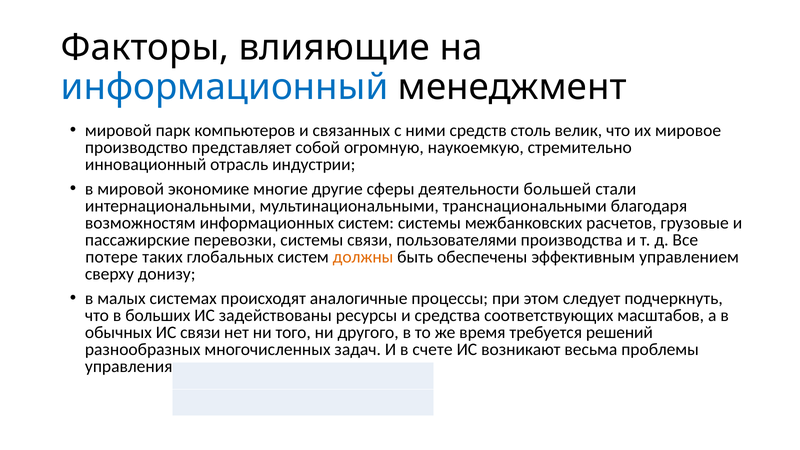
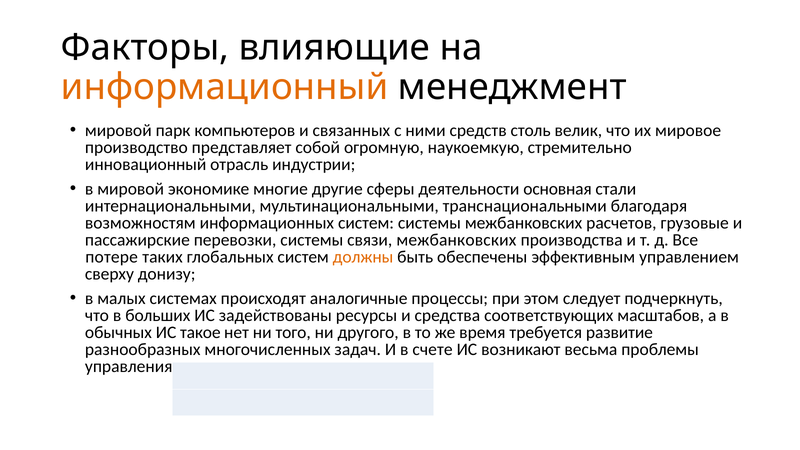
информационный colour: blue -> orange
большей: большей -> основная
связи пользователями: пользователями -> межбанковских
ИС связи: связи -> такое
решений: решений -> развитие
